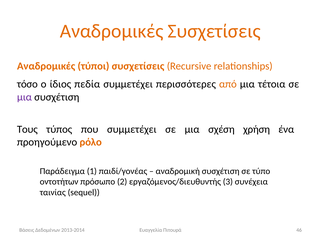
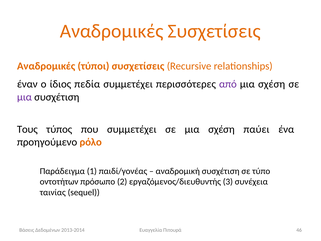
τόσο: τόσο -> έναν
από colour: orange -> purple
τέτοια at (272, 84): τέτοια -> σχέση
χρήση: χρήση -> παύει
